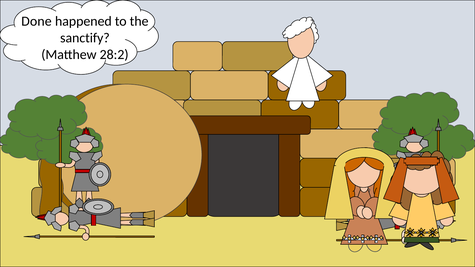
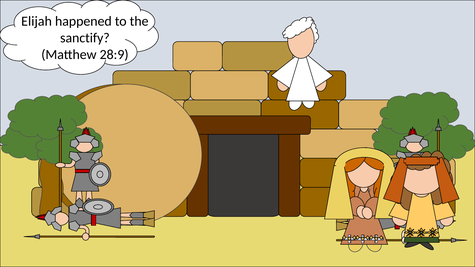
Done: Done -> Elijah
28:2: 28:2 -> 28:9
